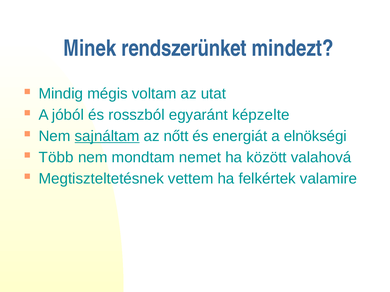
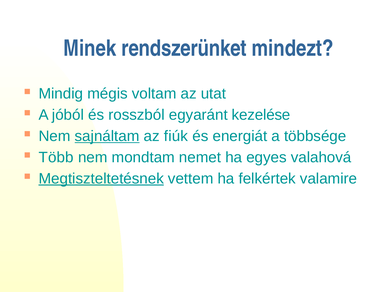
képzelte: képzelte -> kezelése
nőtt: nőtt -> fiúk
elnökségi: elnökségi -> többsége
között: között -> egyes
Megtiszteltetésnek underline: none -> present
